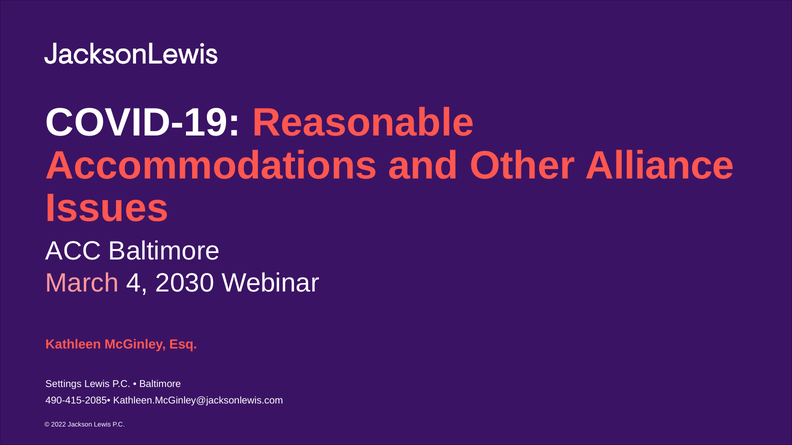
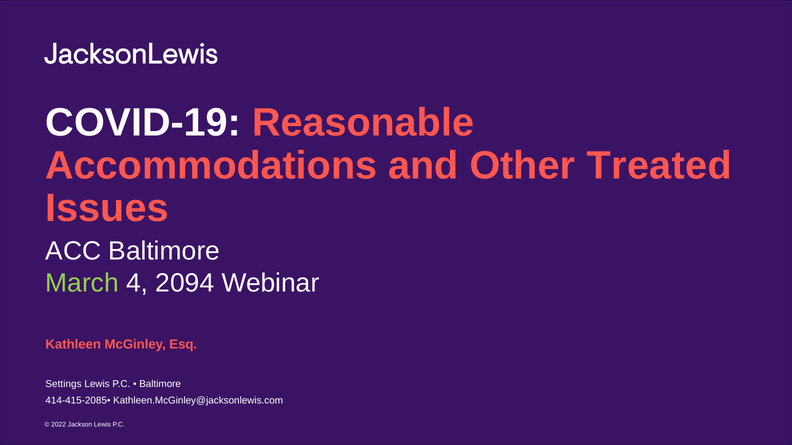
Alliance: Alliance -> Treated
March colour: pink -> light green
2030: 2030 -> 2094
490-415-2085•: 490-415-2085• -> 414-415-2085•
